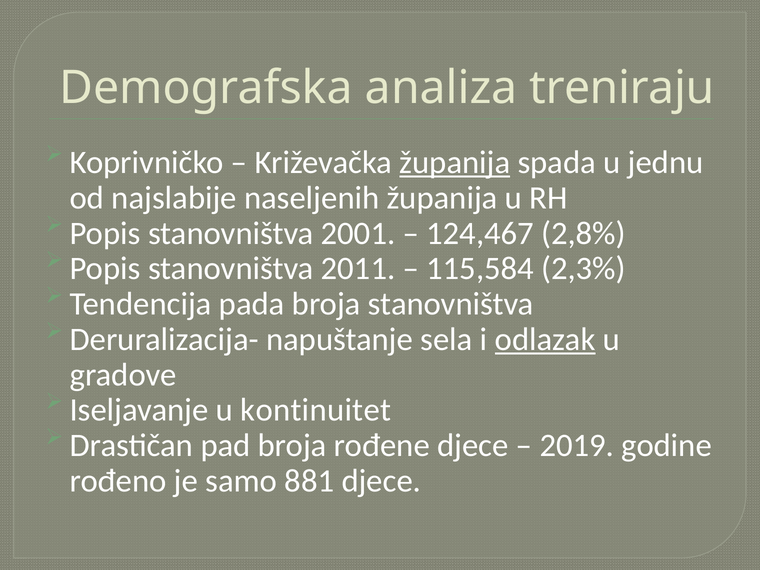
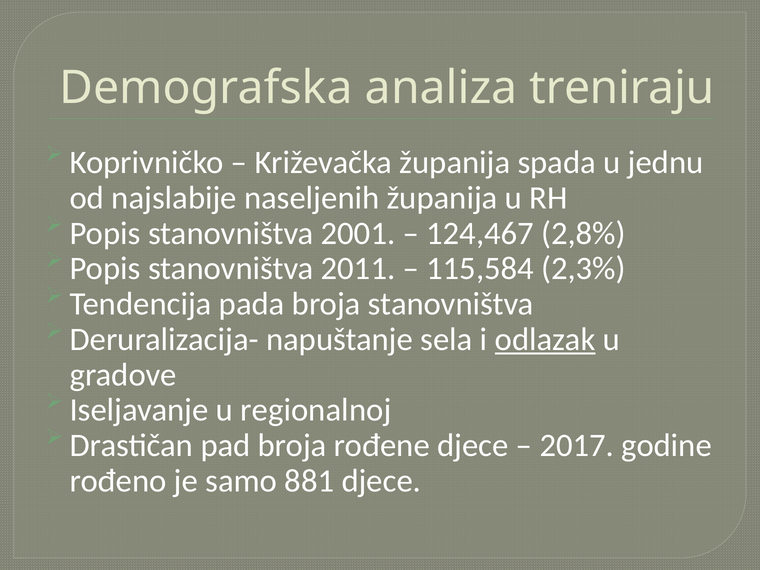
županija at (455, 163) underline: present -> none
kontinuitet: kontinuitet -> regionalnoj
2019: 2019 -> 2017
